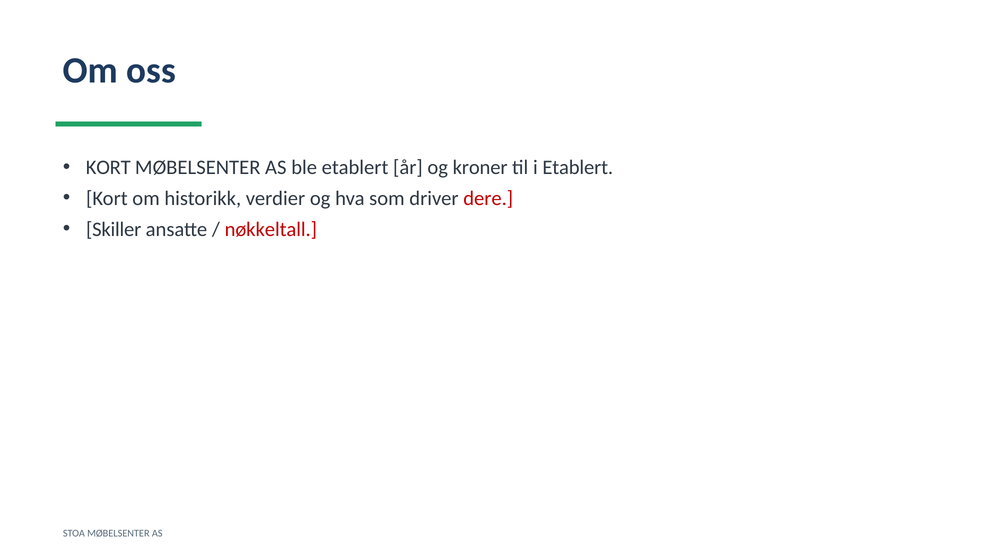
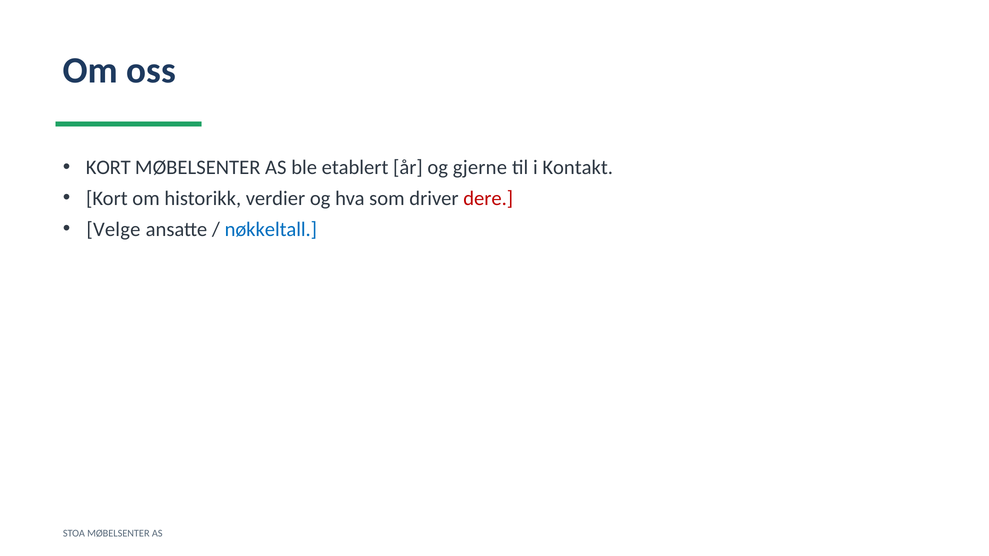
kroner: kroner -> gjerne
i Etablert: Etablert -> Kontakt
Skiller: Skiller -> Velge
nøkkeltall colour: red -> blue
